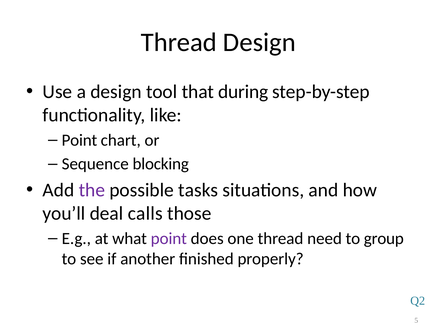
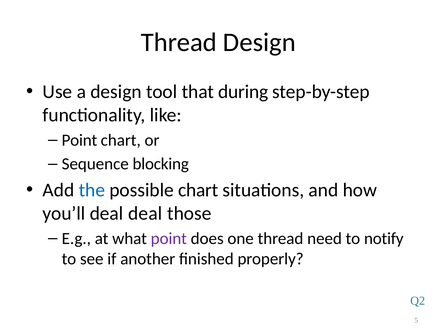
the colour: purple -> blue
possible tasks: tasks -> chart
deal calls: calls -> deal
group: group -> notify
